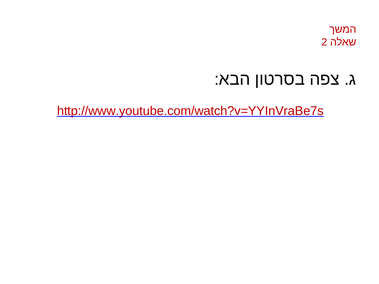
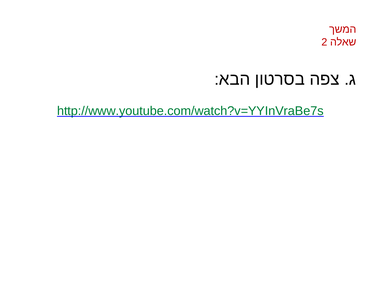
http://www.youtube.com/watch?v=YYInVraBe7s colour: red -> green
